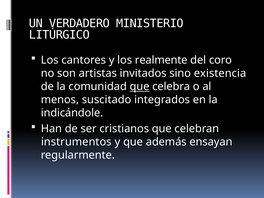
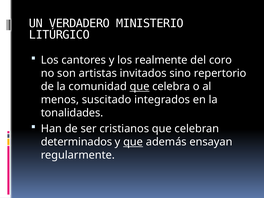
existencia: existencia -> repertorio
indicándole: indicándole -> tonalidades
instrumentos: instrumentos -> determinados
que at (133, 142) underline: none -> present
